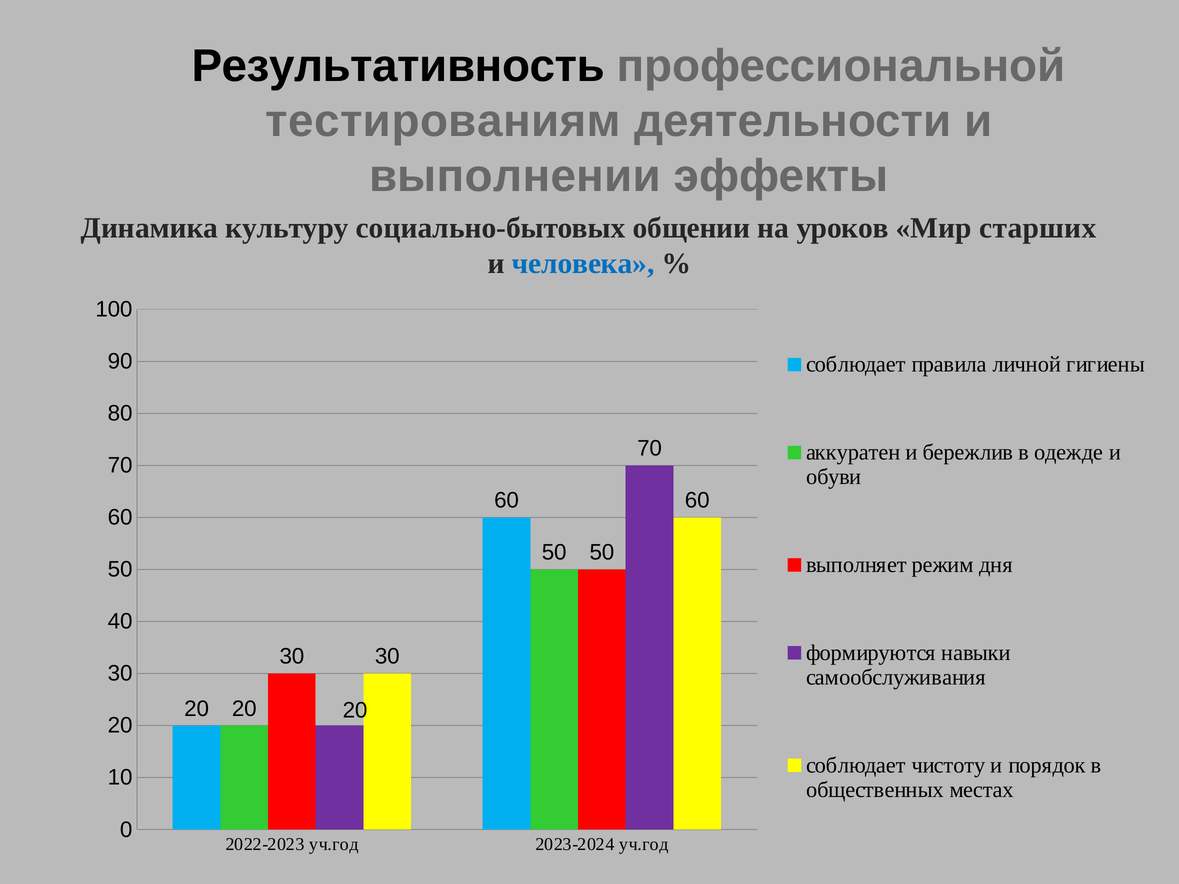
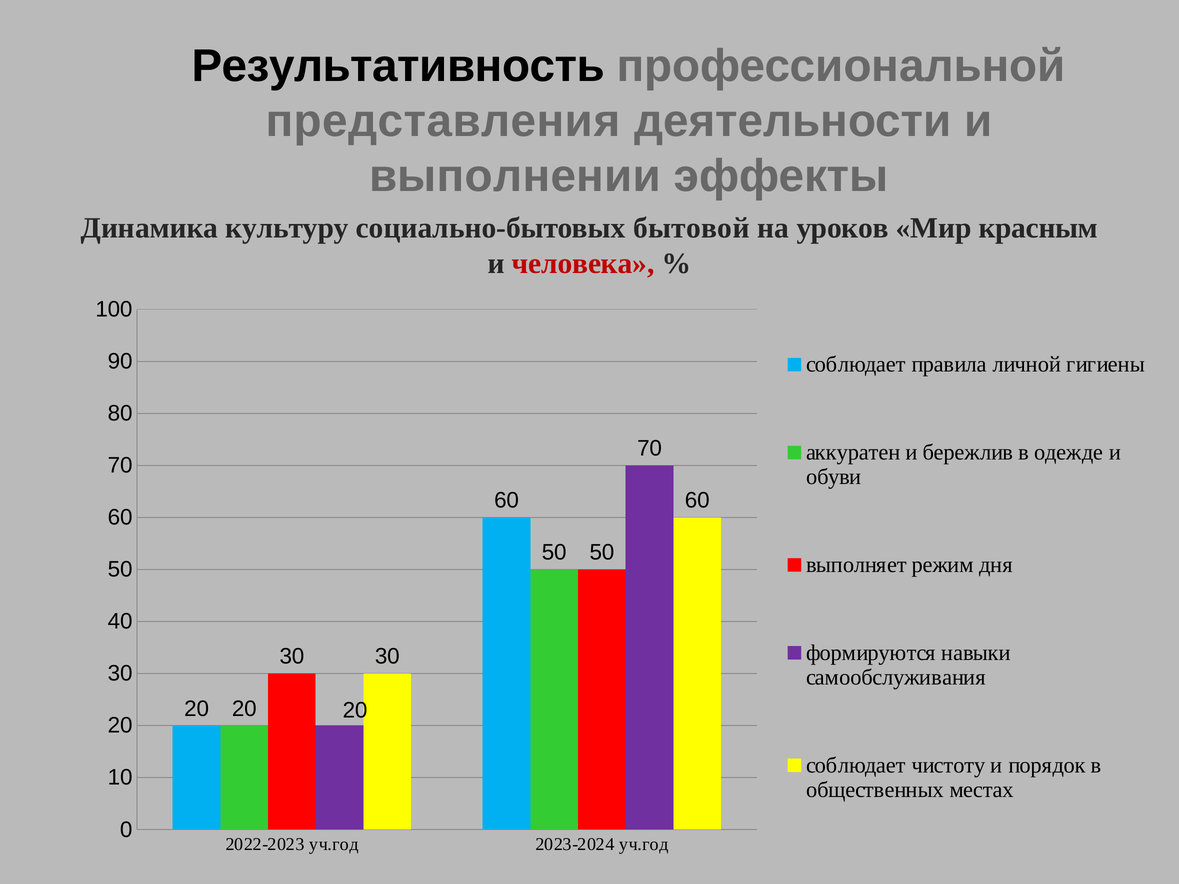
тестированиям: тестированиям -> представления
общении: общении -> бытовой
старших: старших -> красным
человека colour: blue -> red
